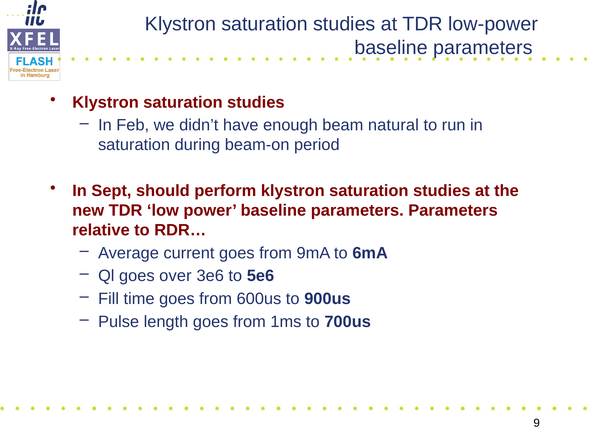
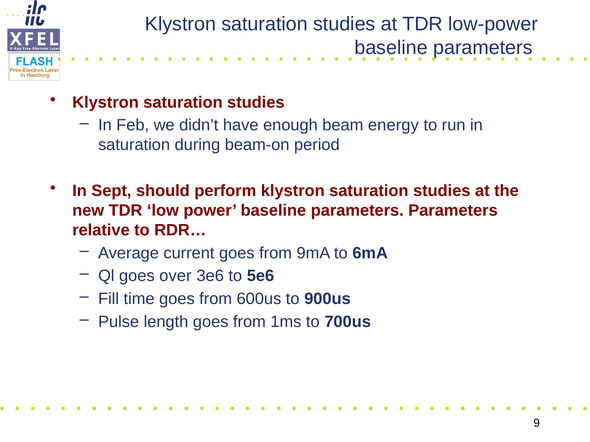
natural: natural -> energy
